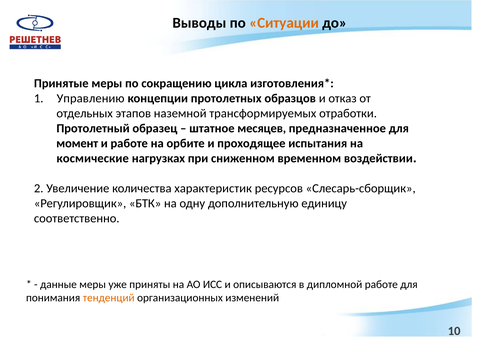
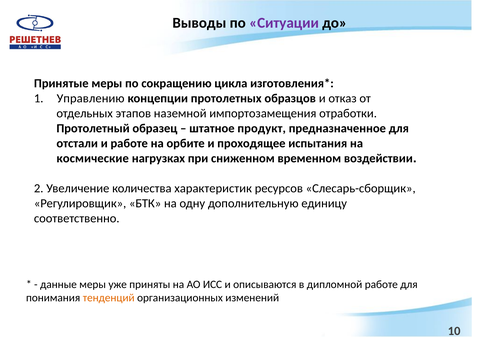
Ситуации colour: orange -> purple
трансформируемых: трансформируемых -> импортозамещения
месяцев: месяцев -> продукт
момент: момент -> отстали
